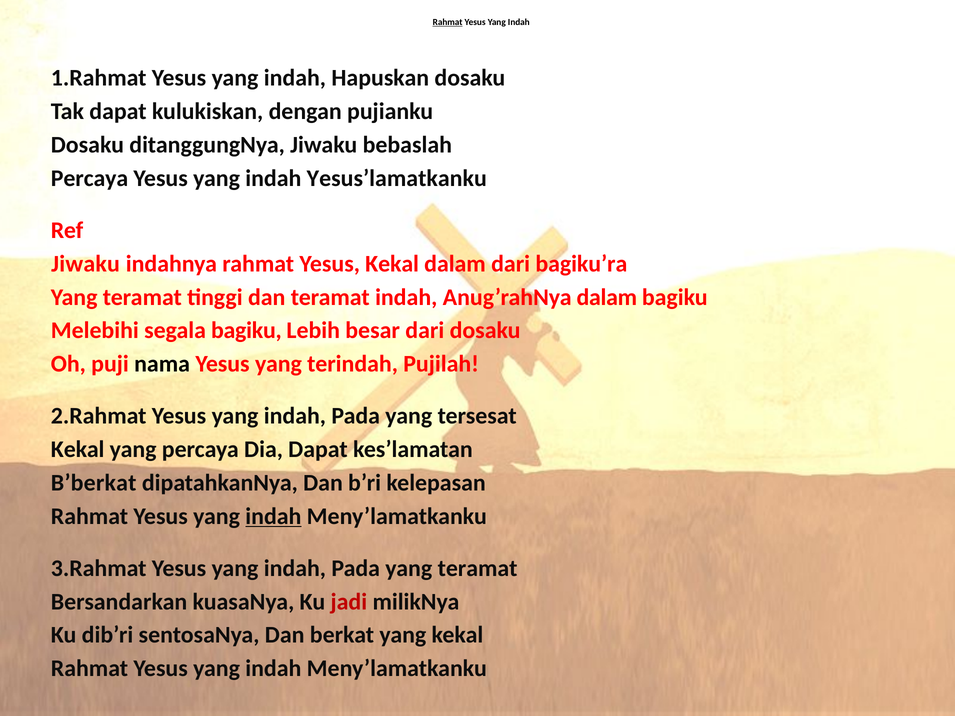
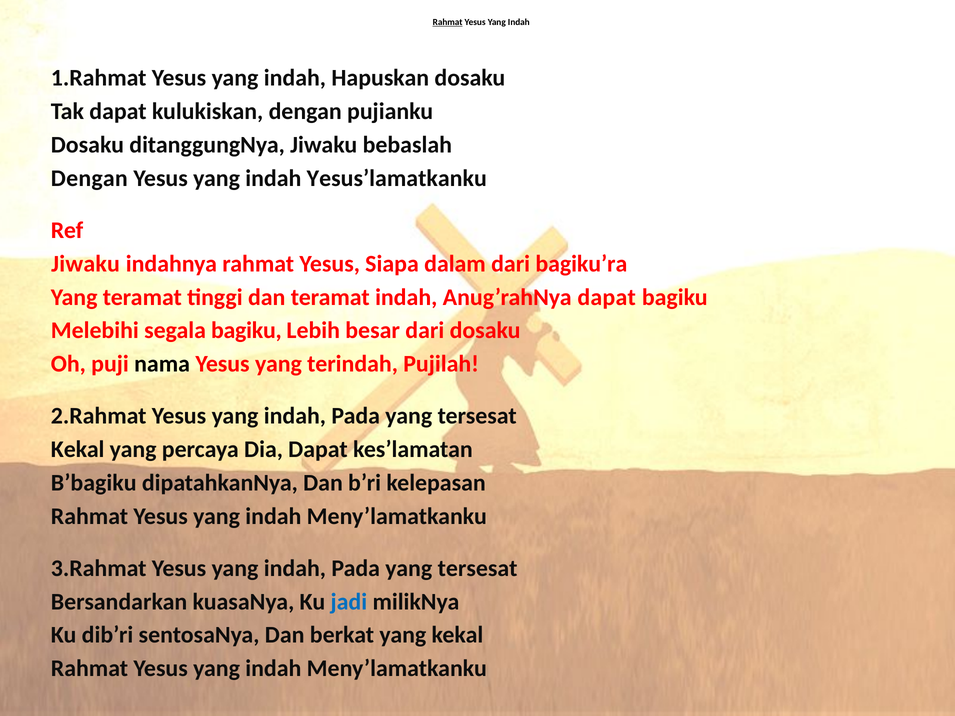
Percaya at (90, 178): Percaya -> Dengan
Yesus Kekal: Kekal -> Siapa
Anug’rahNya dalam: dalam -> dapat
B’berkat: B’berkat -> B’bagiku
indah at (273, 516) underline: present -> none
teramat at (478, 568): teramat -> tersesat
jadi colour: red -> blue
